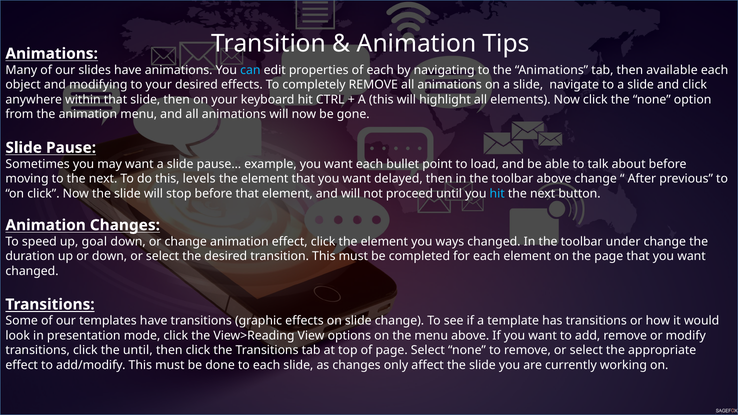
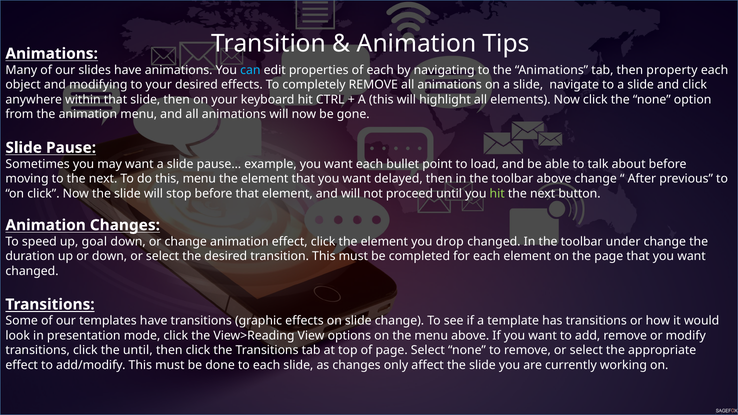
available: available -> property
this levels: levels -> menu
hit at (497, 194) colour: light blue -> light green
ways: ways -> drop
